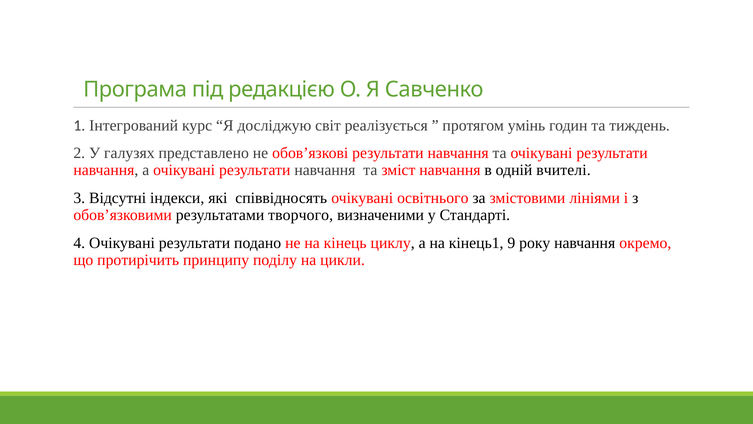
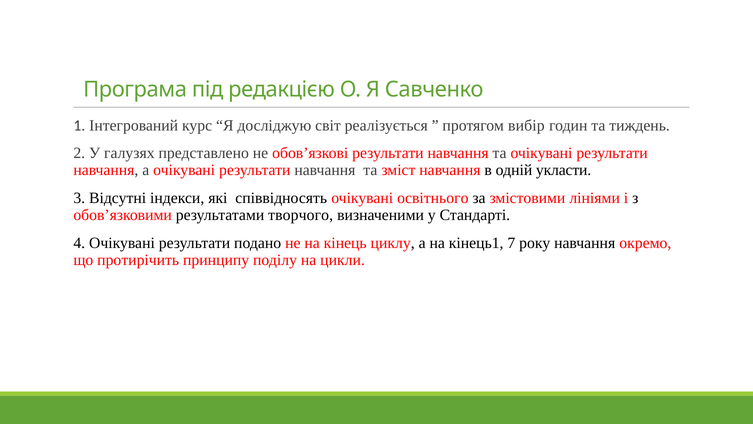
умінь: умінь -> вибір
вчителі: вчителі -> укласти
9: 9 -> 7
